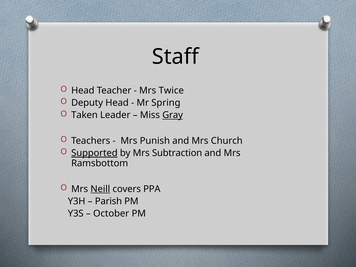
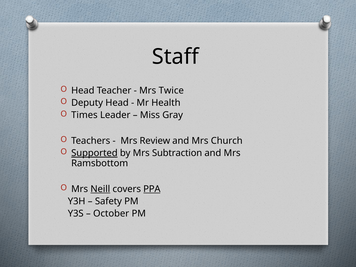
Spring: Spring -> Health
Taken: Taken -> Times
Gray underline: present -> none
Punish: Punish -> Review
PPA underline: none -> present
Parish: Parish -> Safety
